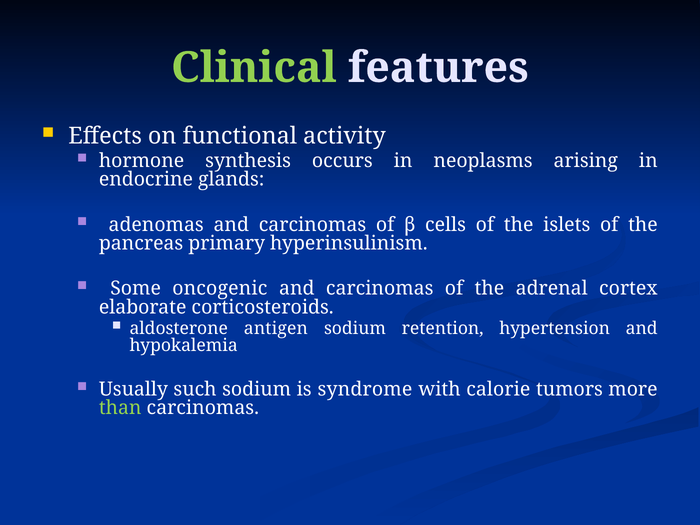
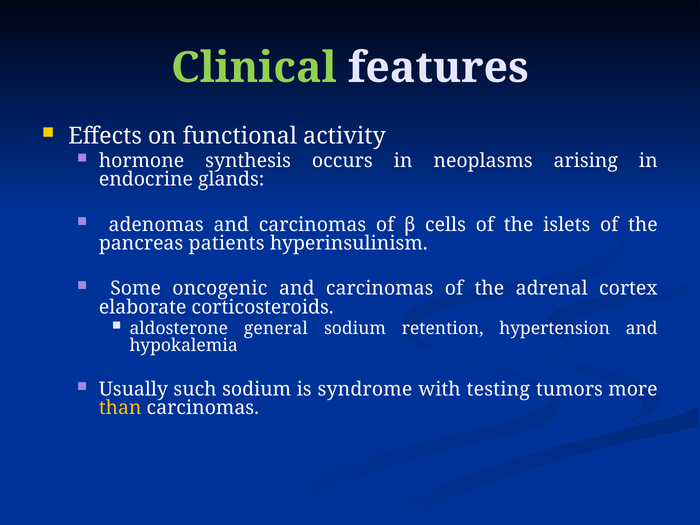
primary: primary -> patients
antigen: antigen -> general
calorie: calorie -> testing
than colour: light green -> yellow
